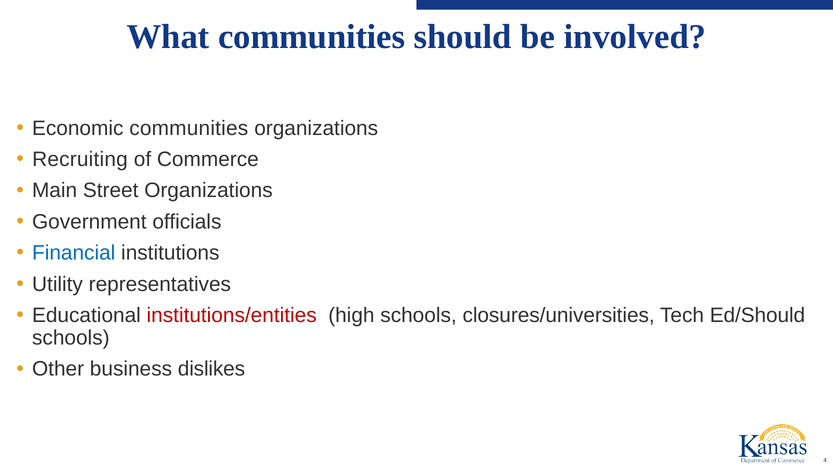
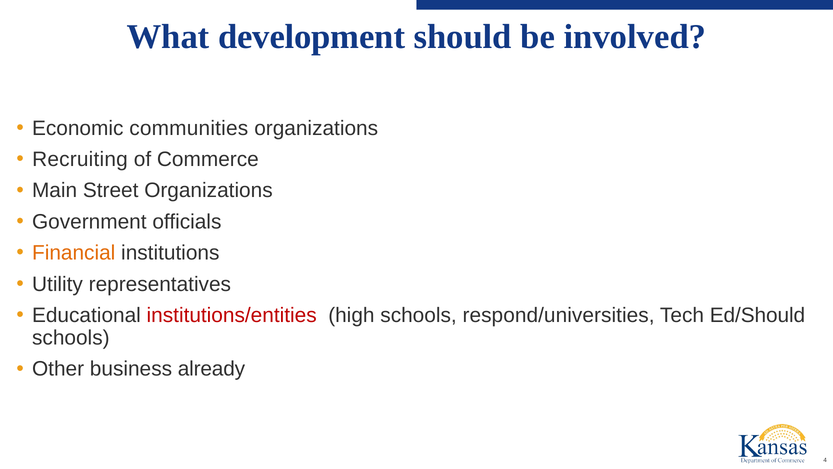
What communities: communities -> development
Financial colour: blue -> orange
closures/universities: closures/universities -> respond/universities
dislikes: dislikes -> already
